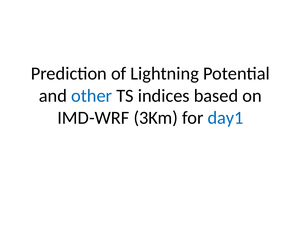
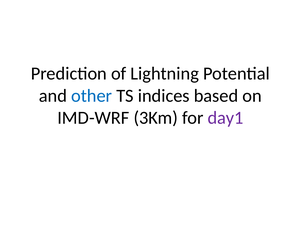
day1 colour: blue -> purple
